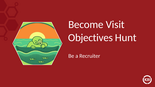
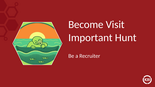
Objectives: Objectives -> Important
